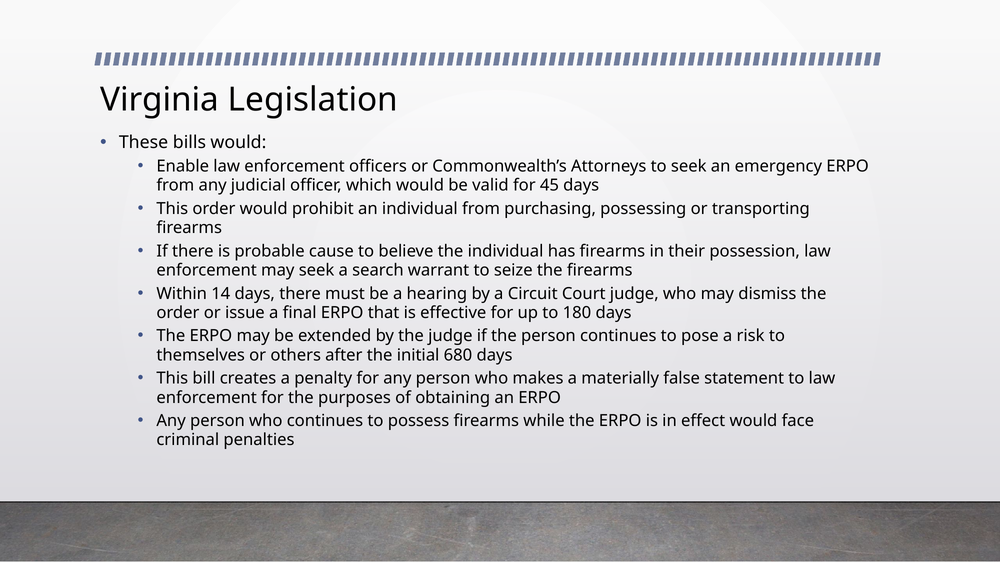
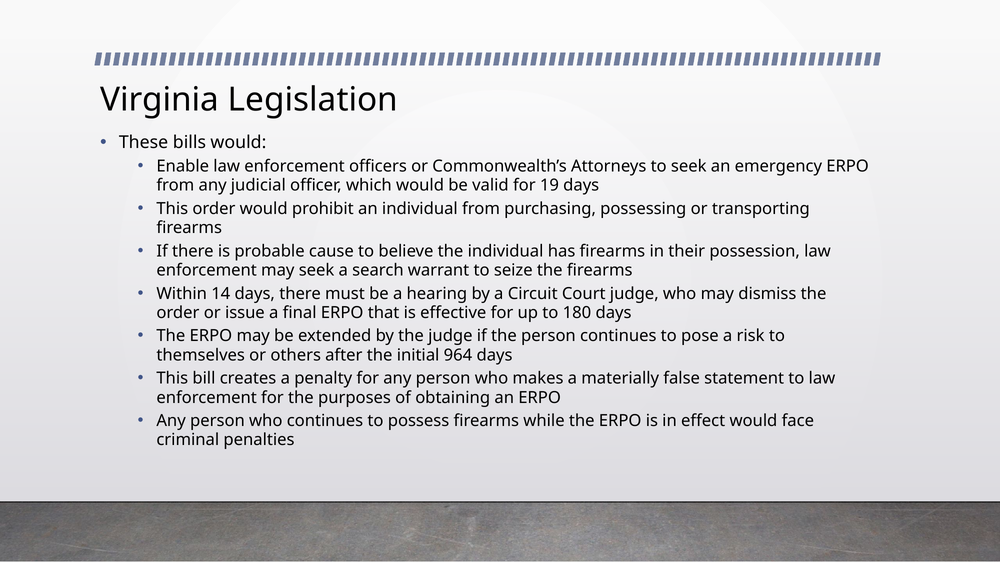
45: 45 -> 19
680: 680 -> 964
